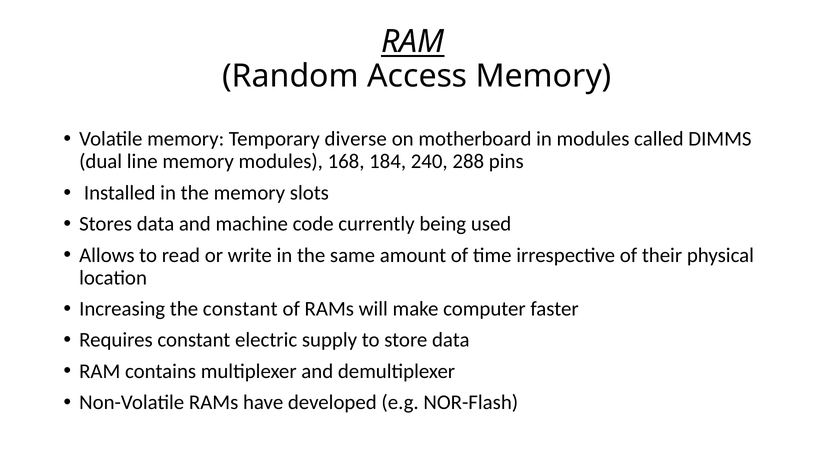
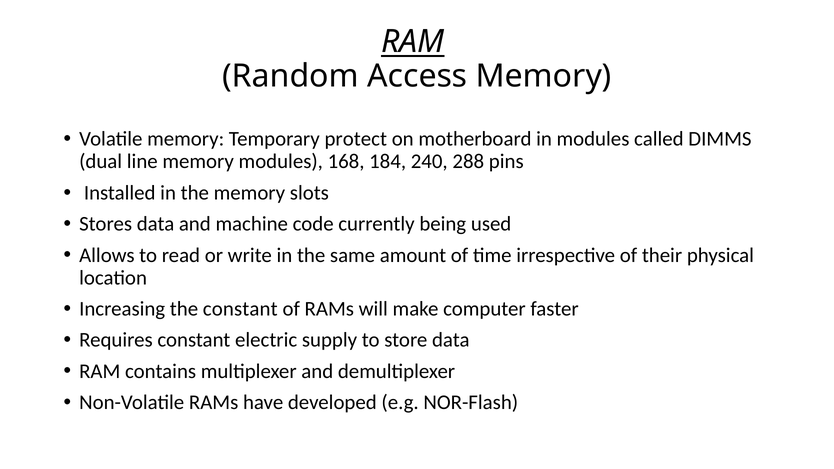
diverse: diverse -> protect
